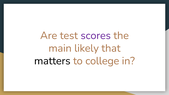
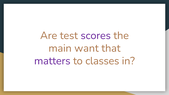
likely: likely -> want
matters colour: black -> purple
college: college -> classes
